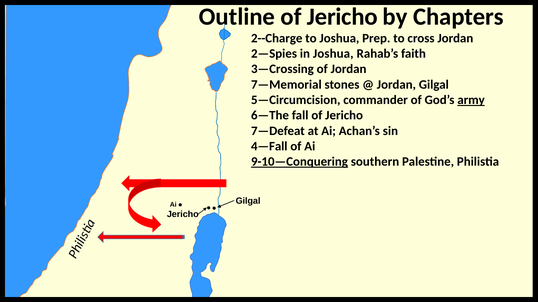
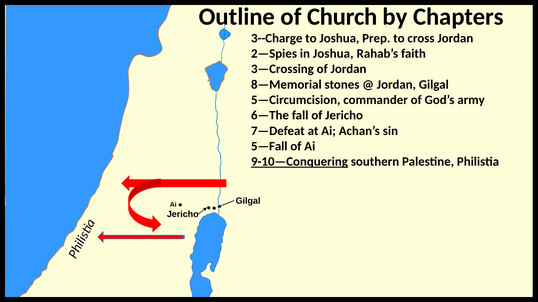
Outline of Jericho: Jericho -> Church
2--Charge: 2--Charge -> 3--Charge
7—Memorial: 7—Memorial -> 8—Memorial
army underline: present -> none
4—Fall: 4—Fall -> 5—Fall
